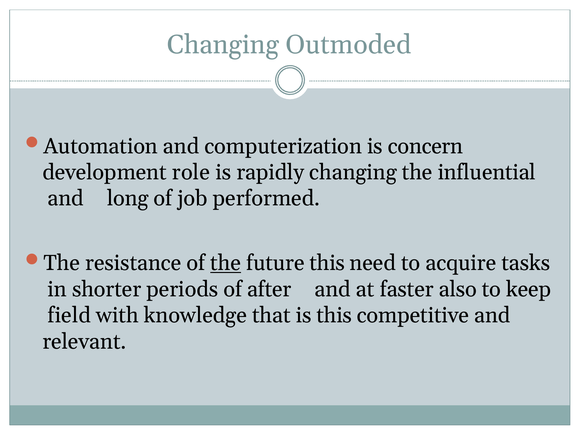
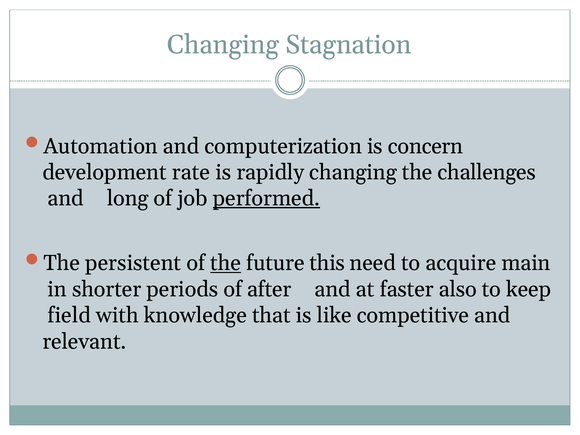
Outmoded: Outmoded -> Stagnation
role: role -> rate
influential: influential -> challenges
performed underline: none -> present
resistance: resistance -> persistent
tasks: tasks -> main
is this: this -> like
